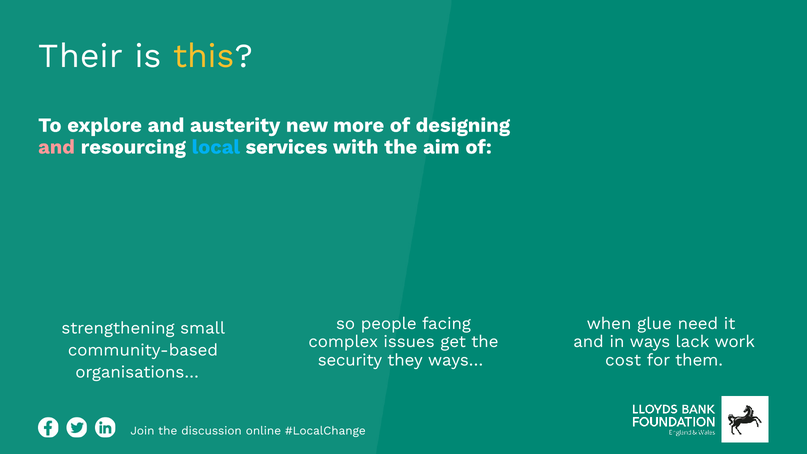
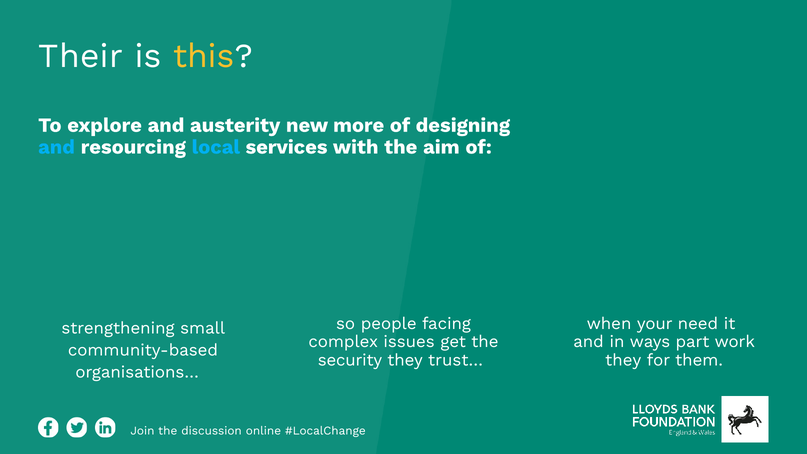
and at (57, 147) colour: pink -> light blue
glue: glue -> your
lack: lack -> part
ways…: ways… -> trust…
cost at (623, 360): cost -> they
